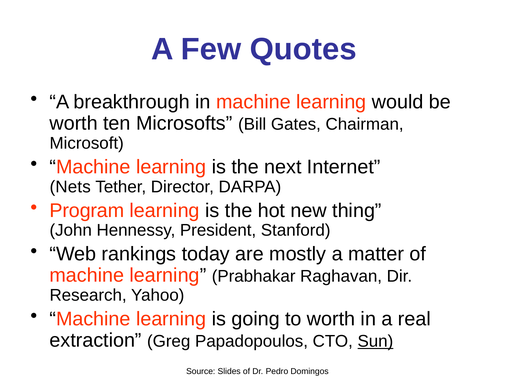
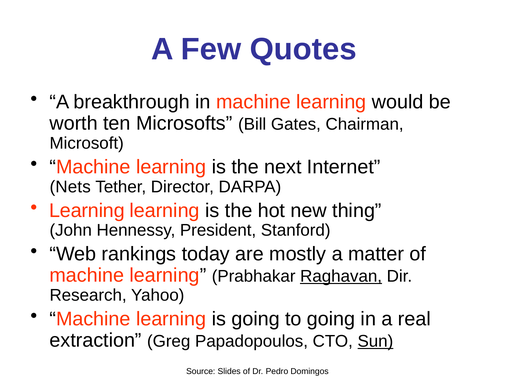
Program at (87, 210): Program -> Learning
Raghavan underline: none -> present
to worth: worth -> going
